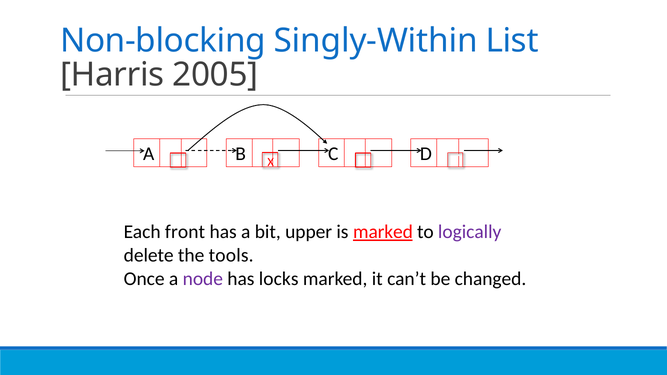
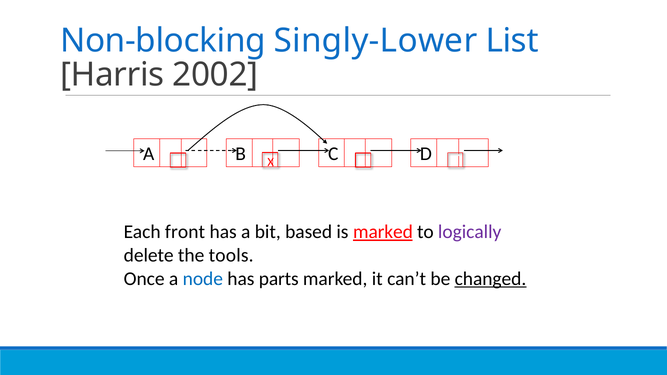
Singly-Within: Singly-Within -> Singly-Lower
2005: 2005 -> 2002
upper: upper -> based
node colour: purple -> blue
locks: locks -> parts
changed underline: none -> present
